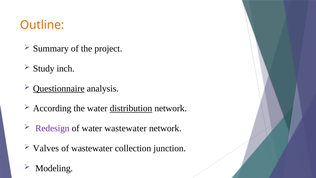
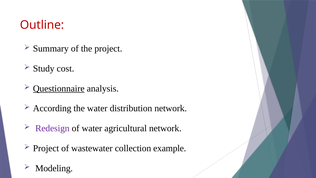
Outline colour: orange -> red
inch: inch -> cost
distribution underline: present -> none
water wastewater: wastewater -> agricultural
Valves at (46, 148): Valves -> Project
junction: junction -> example
